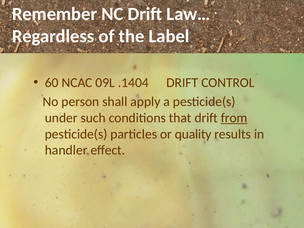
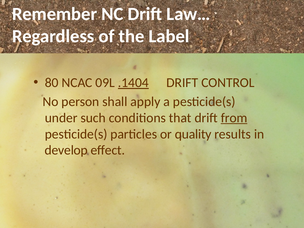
60: 60 -> 80
.1404 underline: none -> present
handler: handler -> develop
